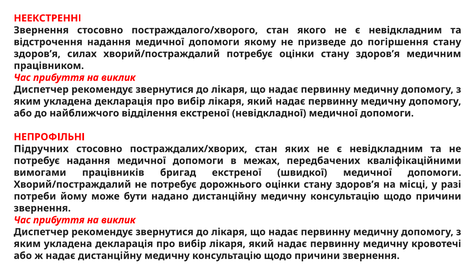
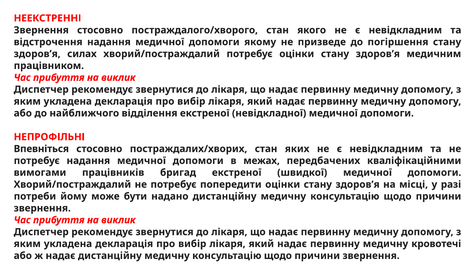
Підручних: Підручних -> Впевніться
дорожнього: дорожнього -> попередити
